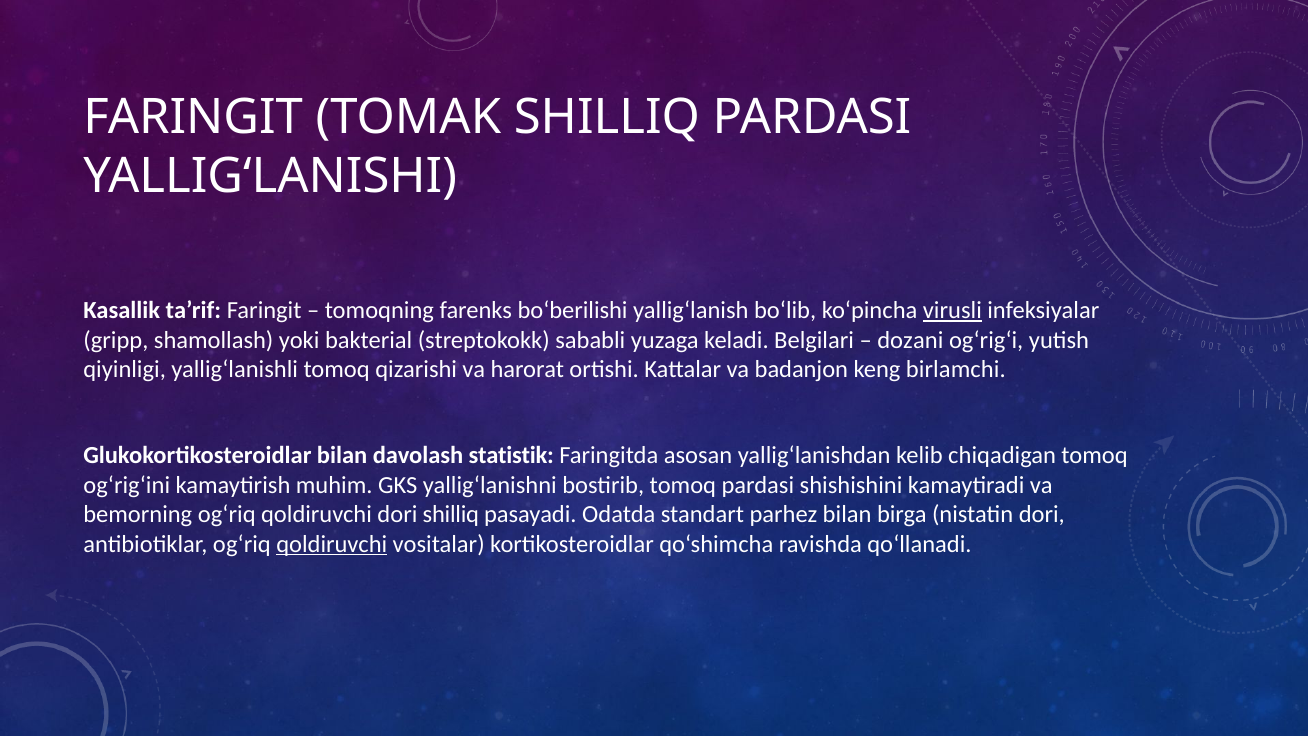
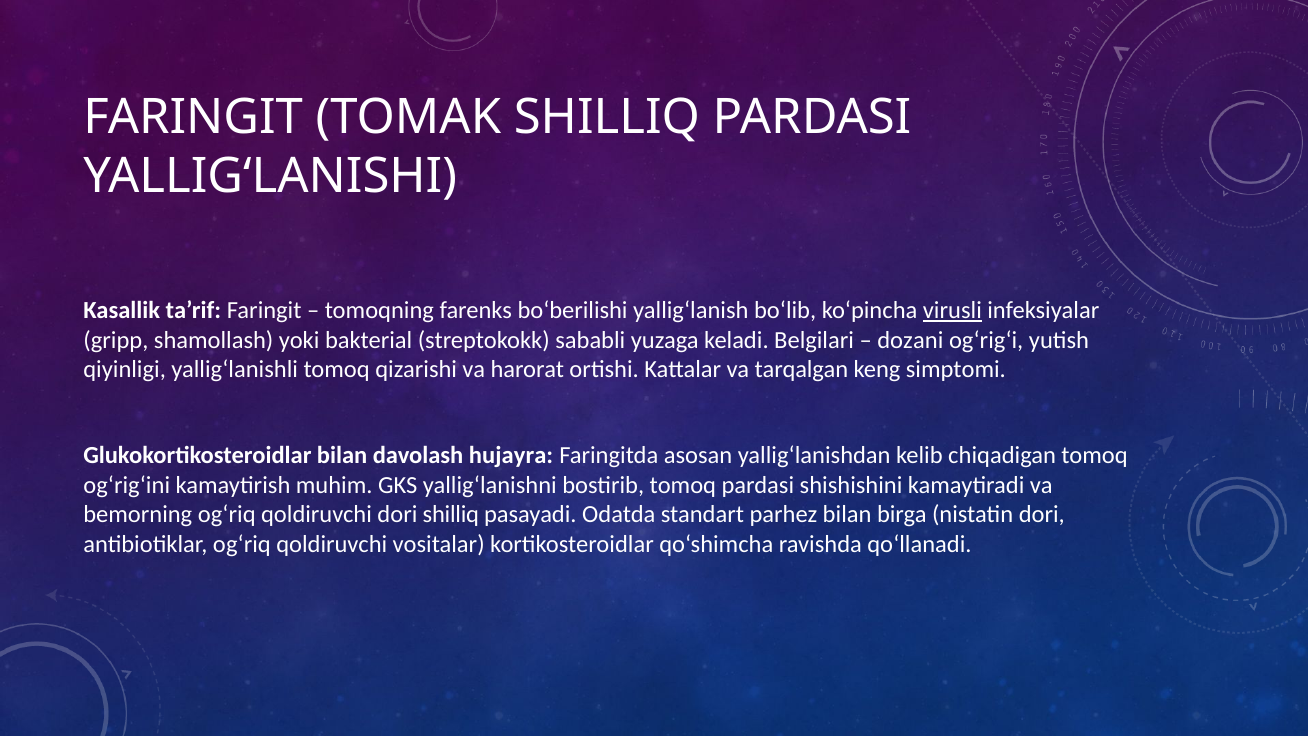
badanjon: badanjon -> tarqalgan
birlamchi: birlamchi -> simptomi
statistik: statistik -> hujayra
qoldiruvchi at (332, 544) underline: present -> none
